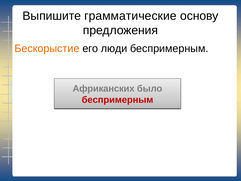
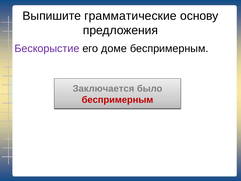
Бескорыстие colour: orange -> purple
люди: люди -> доме
Африканских: Африканских -> Заключается
